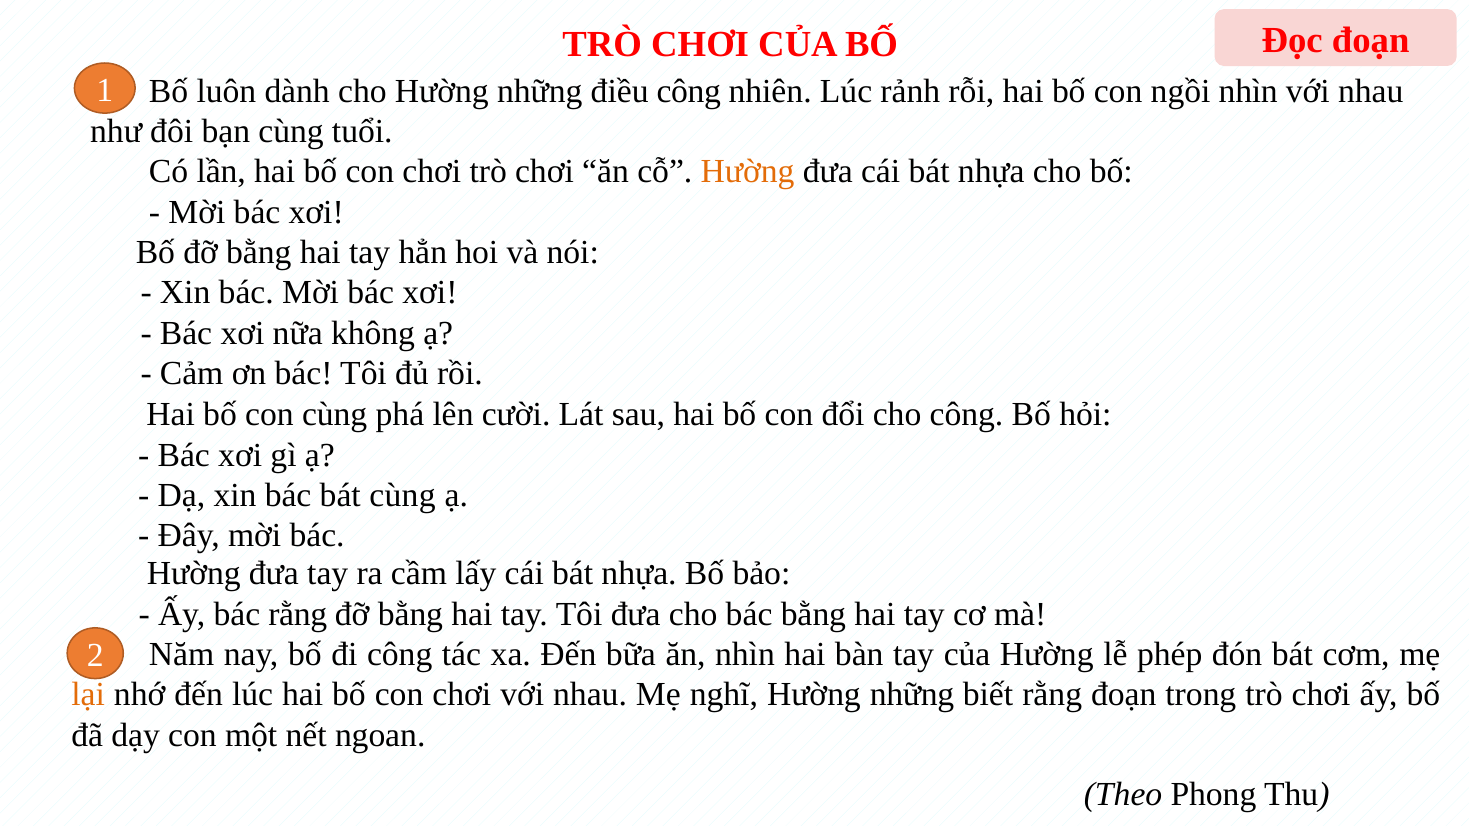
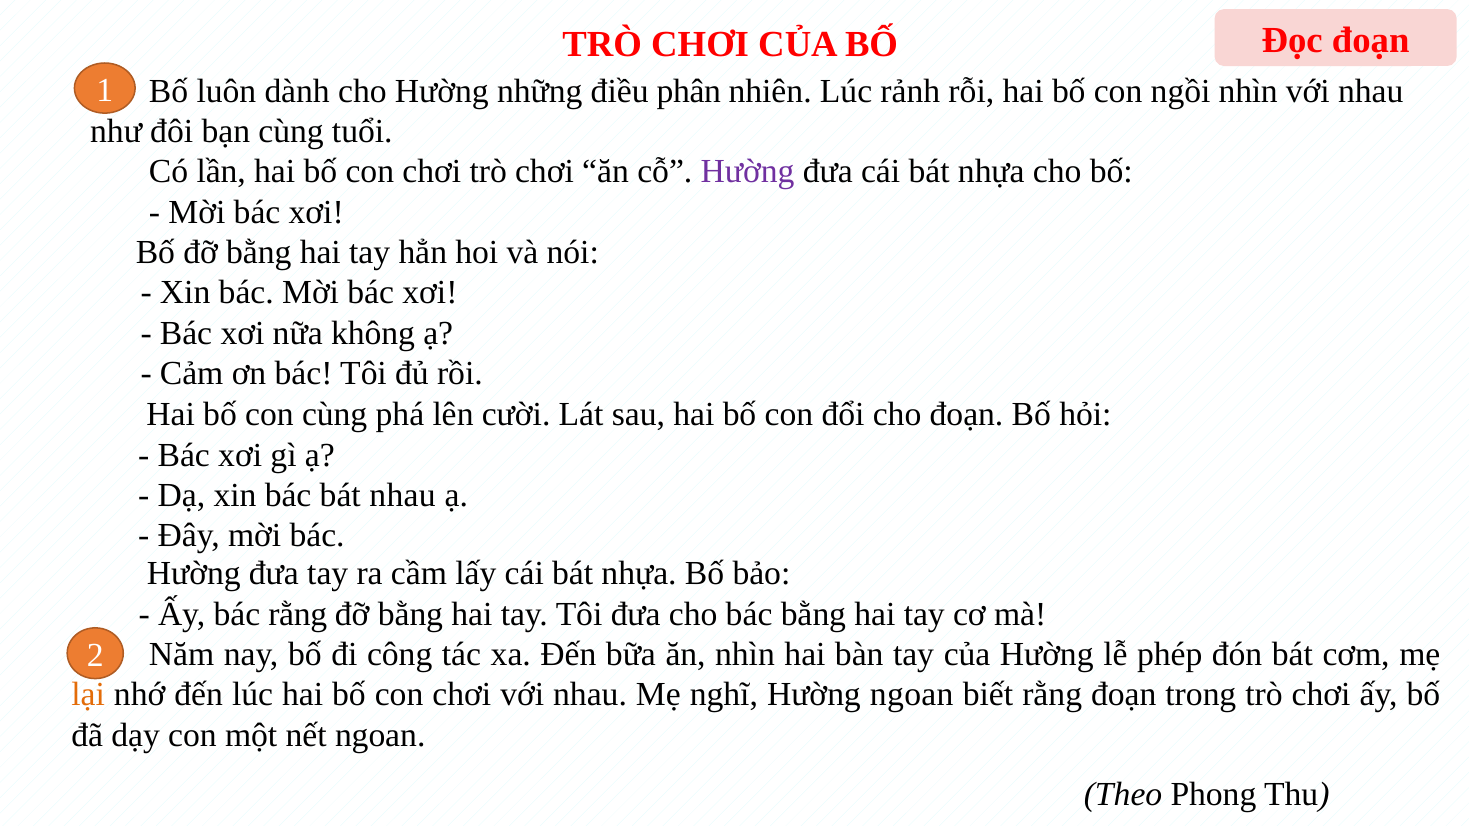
điều công: công -> phân
Hường at (748, 172) colour: orange -> purple
cho công: công -> đoạn
bát cùng: cùng -> nhau
nghĩ Hường những: những -> ngoan
